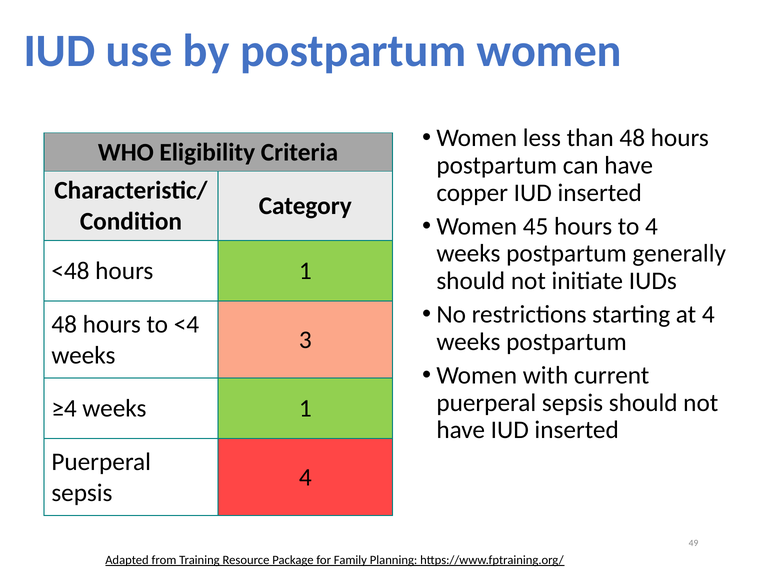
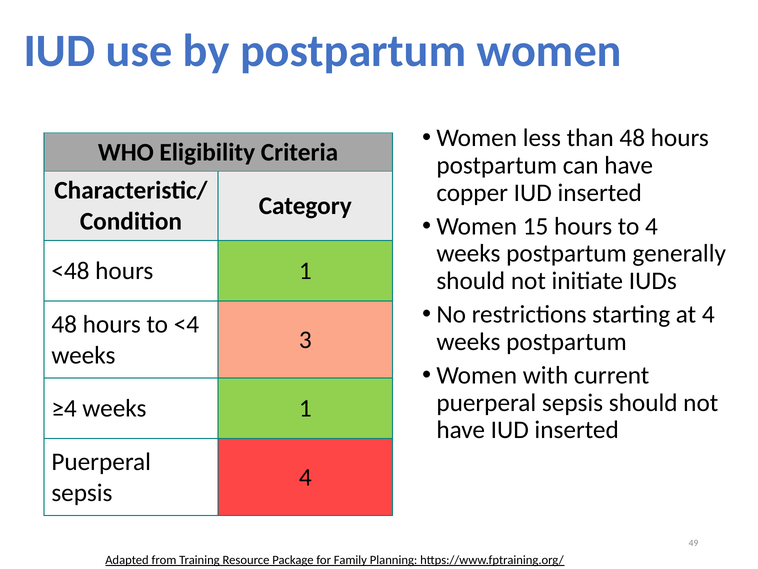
45: 45 -> 15
